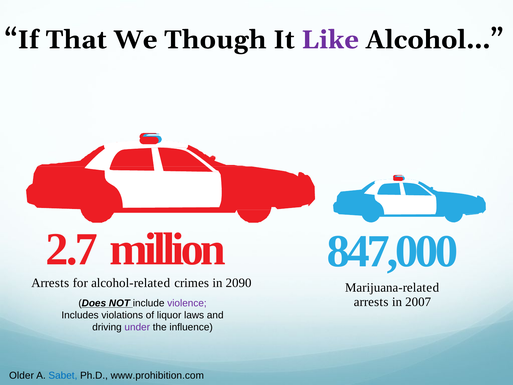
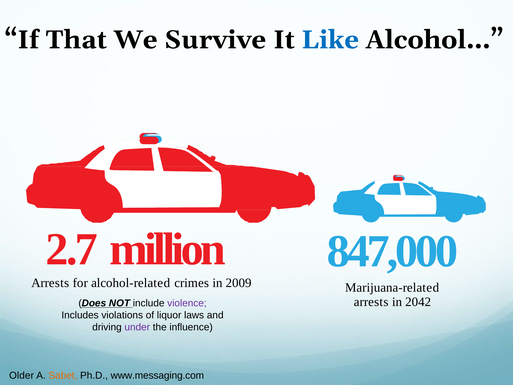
Though: Though -> Survive
Like colour: purple -> blue
2090: 2090 -> 2009
2007: 2007 -> 2042
Sabet colour: blue -> orange
www.prohibition.com: www.prohibition.com -> www.messaging.com
